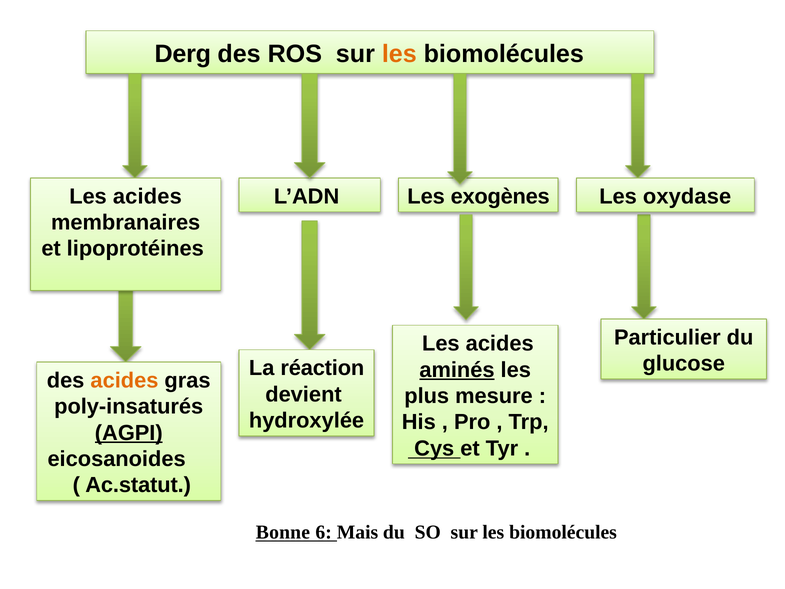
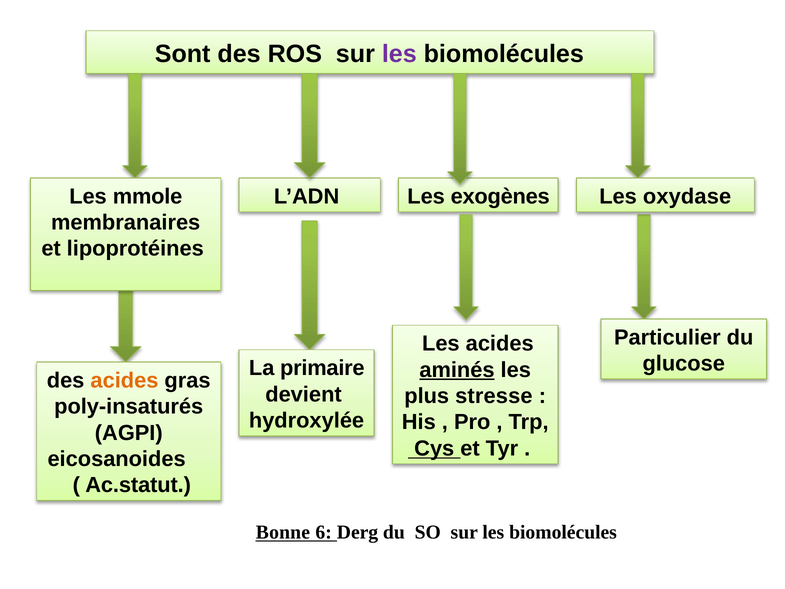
Derg: Derg -> Sont
les at (399, 54) colour: orange -> purple
acides at (147, 196): acides -> mmole
réaction: réaction -> primaire
mesure: mesure -> stresse
AGPI underline: present -> none
Mais: Mais -> Derg
